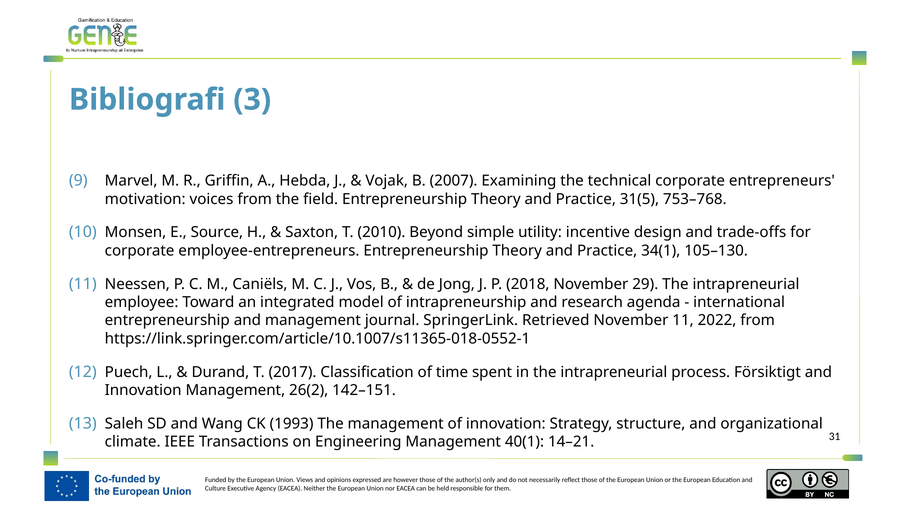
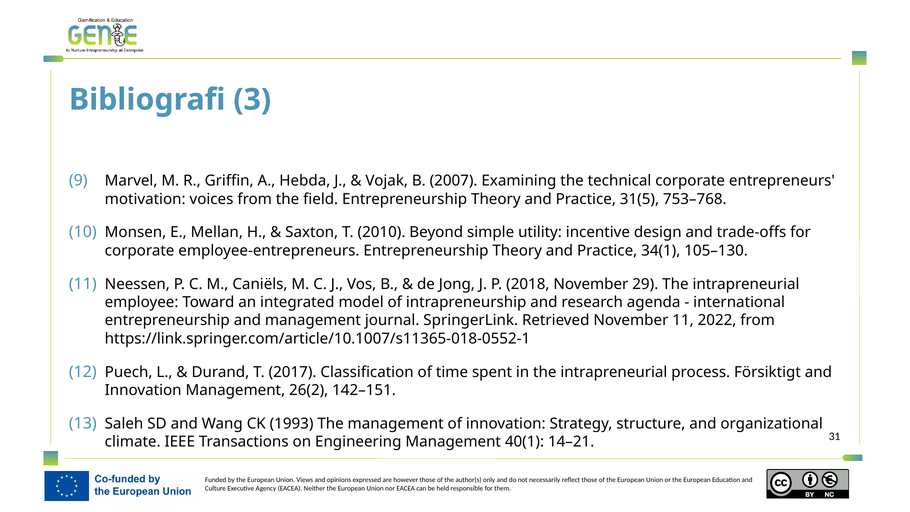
Source: Source -> Mellan
